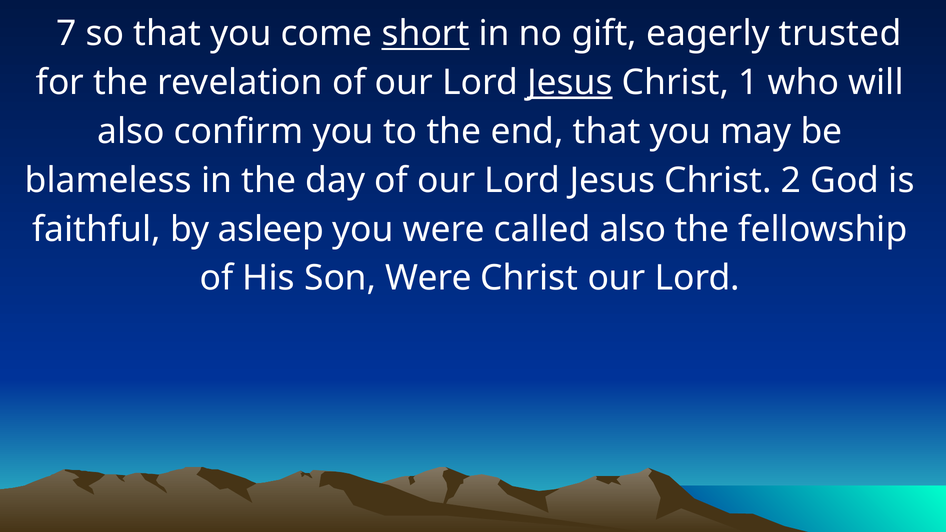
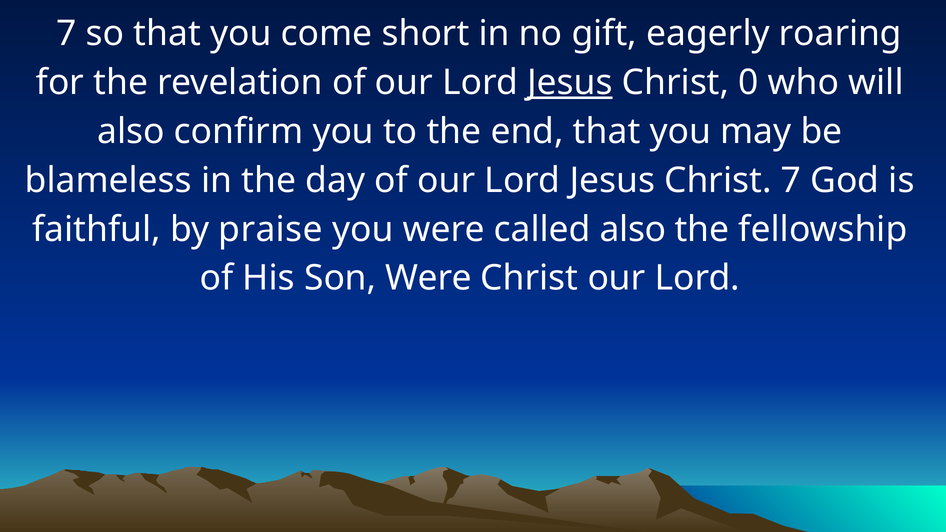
short underline: present -> none
trusted: trusted -> roaring
1: 1 -> 0
Christ 2: 2 -> 7
asleep: asleep -> praise
